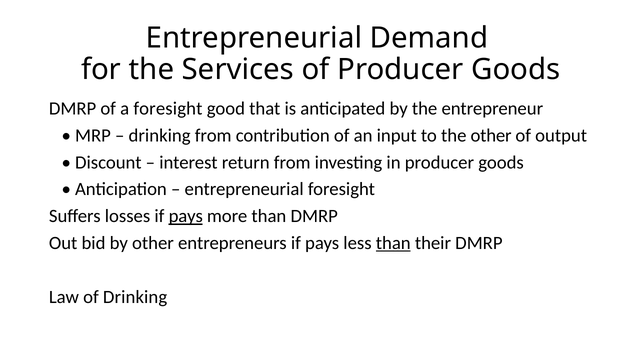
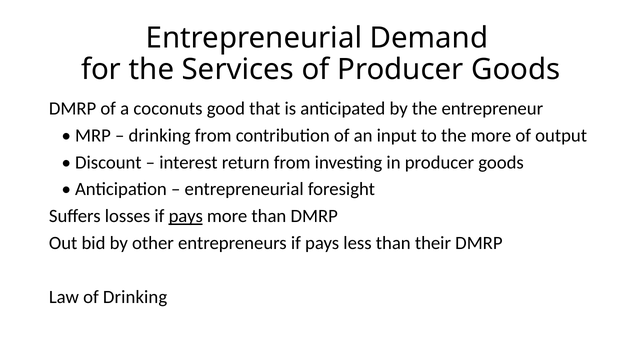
a foresight: foresight -> coconuts
the other: other -> more
than at (393, 243) underline: present -> none
